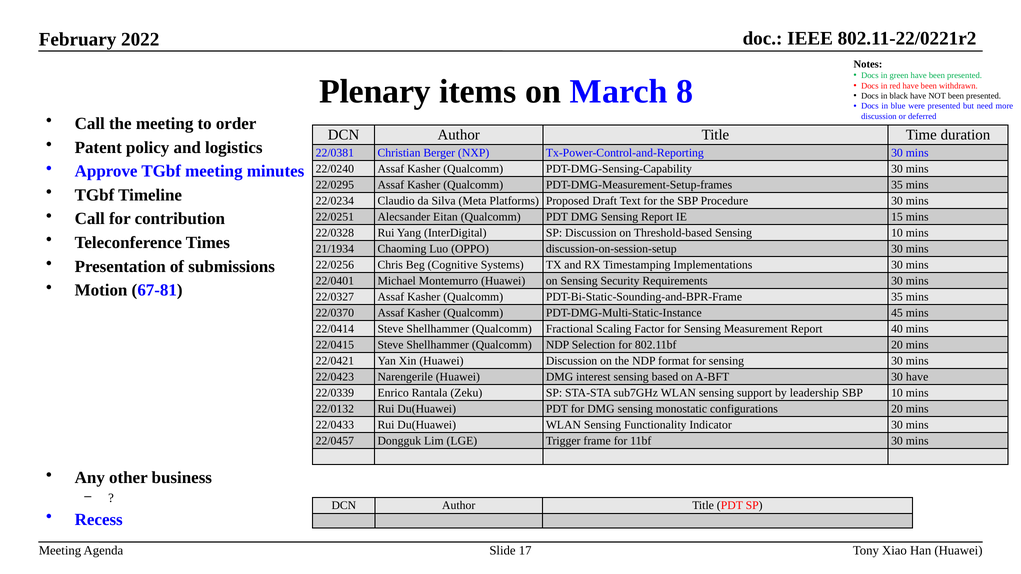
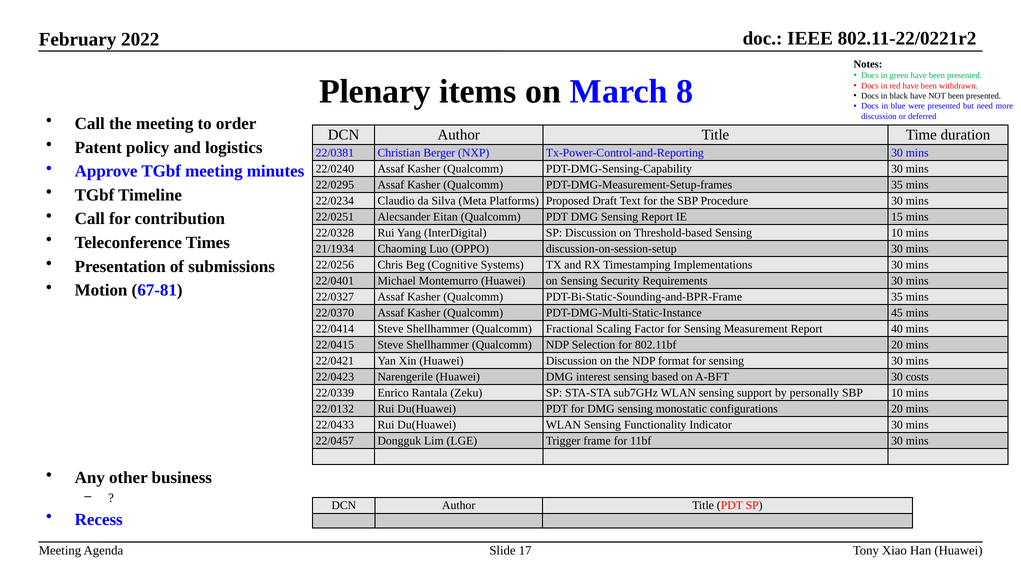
30 have: have -> costs
leadership: leadership -> personally
